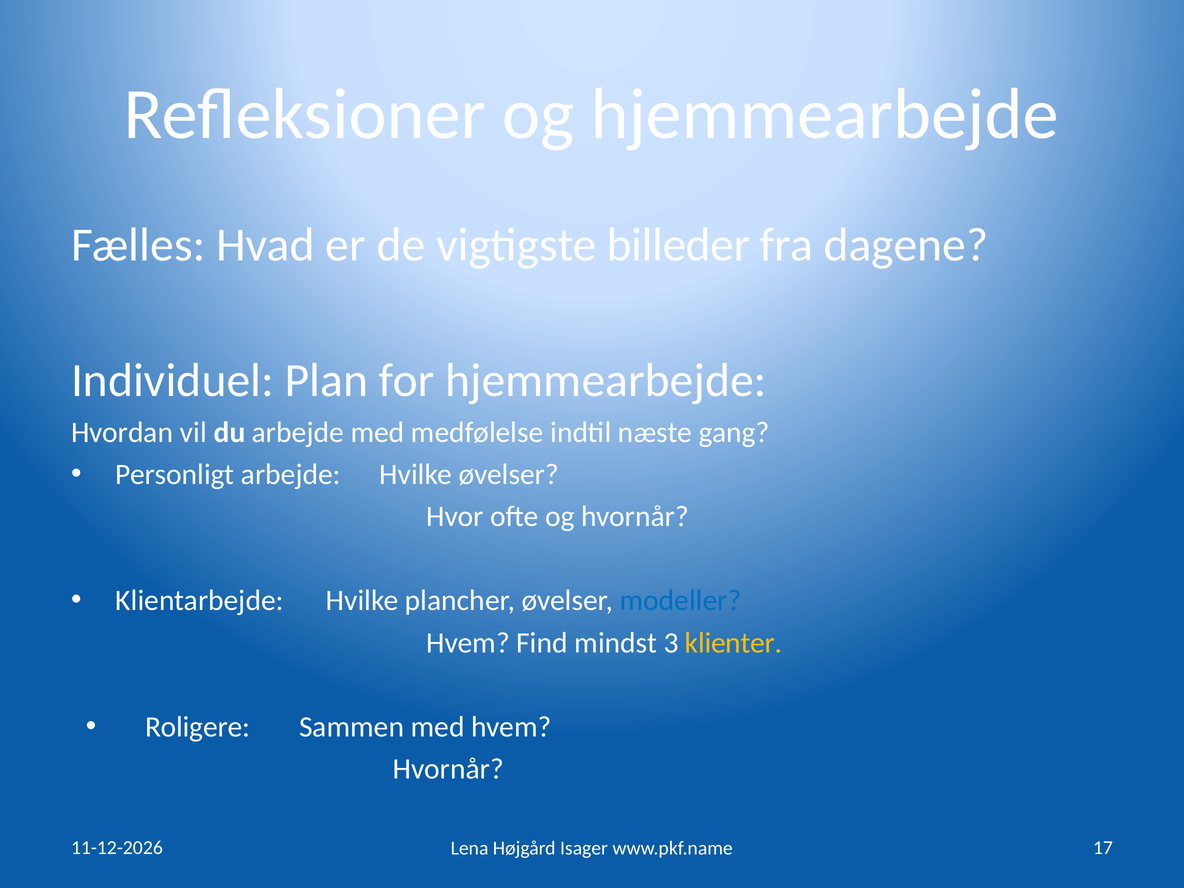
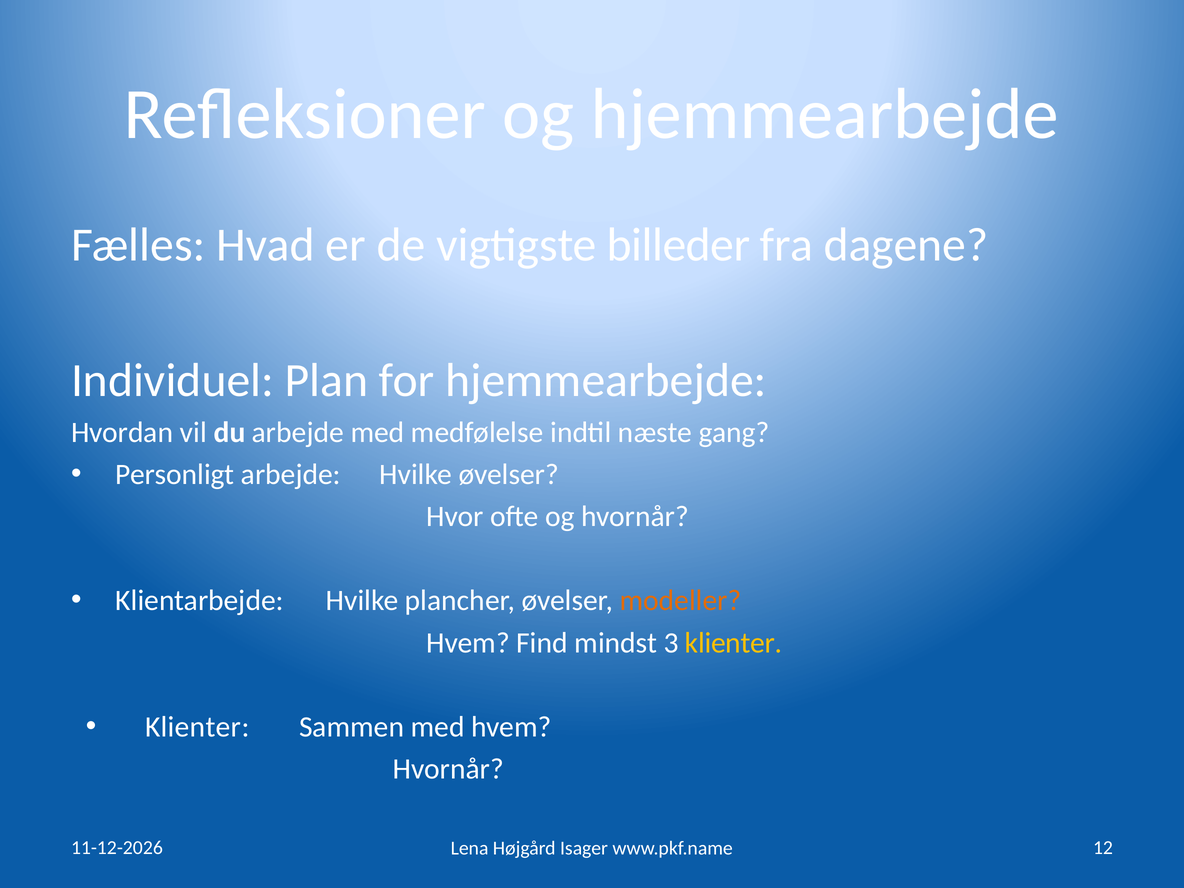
modeller colour: blue -> orange
Roligere at (198, 727): Roligere -> Klienter
17: 17 -> 12
